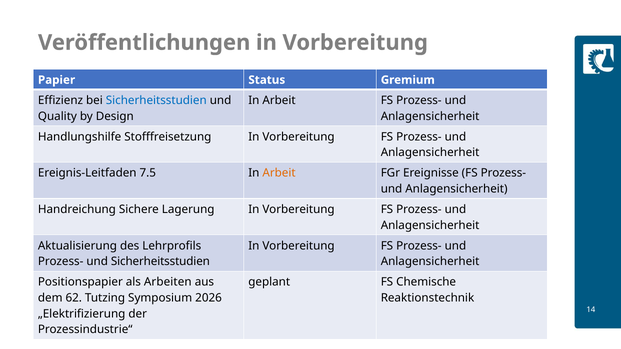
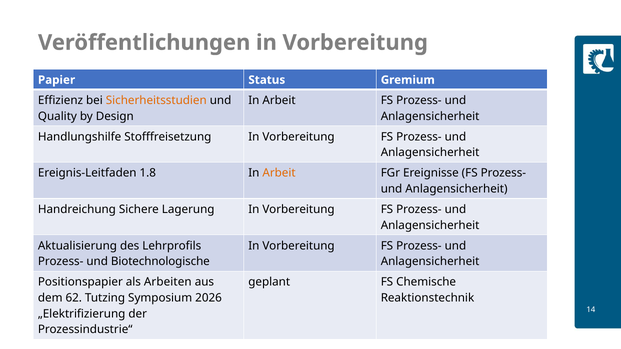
Sicherheitsstudien at (156, 101) colour: blue -> orange
7.5: 7.5 -> 1.8
und Sicherheitsstudien: Sicherheitsstudien -> Biotechnologische
